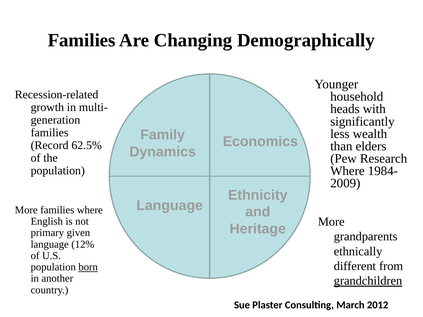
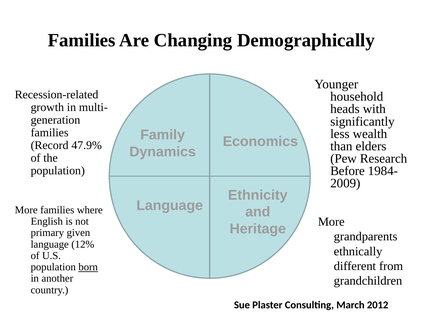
62.5%: 62.5% -> 47.9%
Where at (347, 171): Where -> Before
grandchildren underline: present -> none
